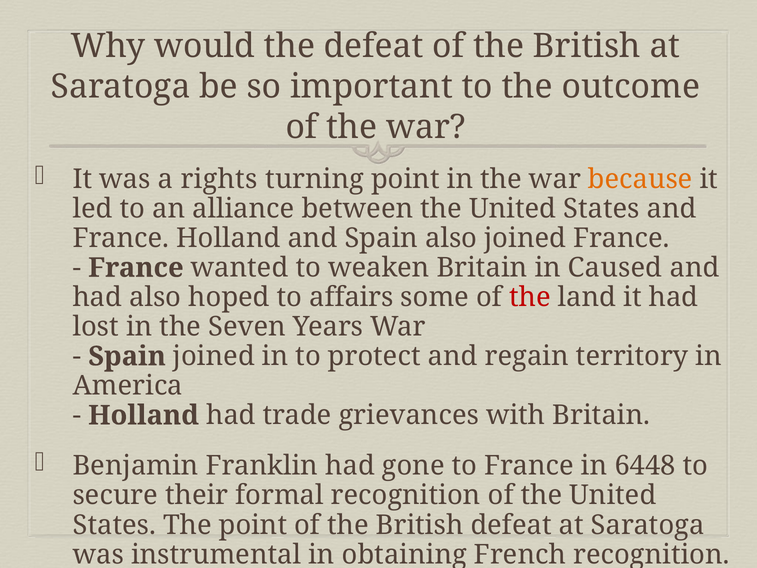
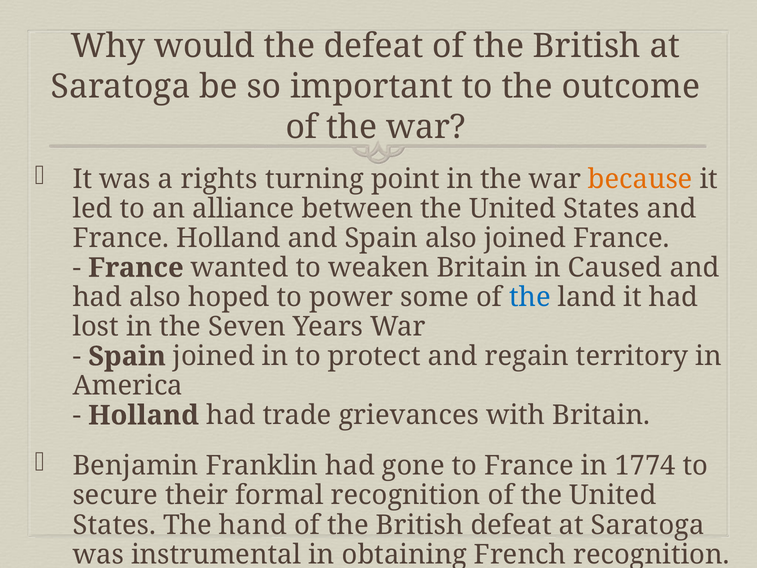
affairs: affairs -> power
the at (530, 297) colour: red -> blue
6448: 6448 -> 1774
The point: point -> hand
